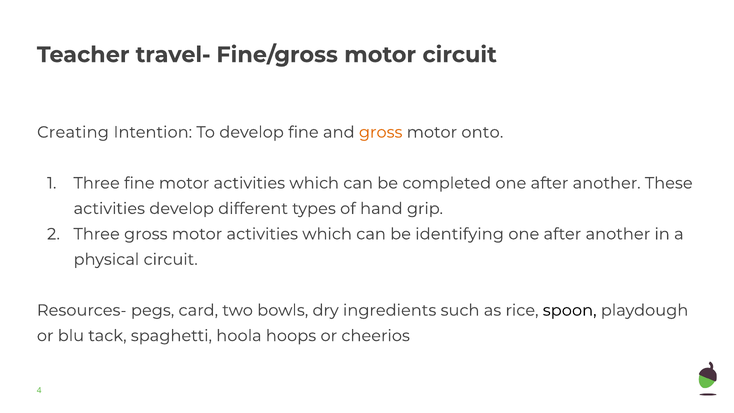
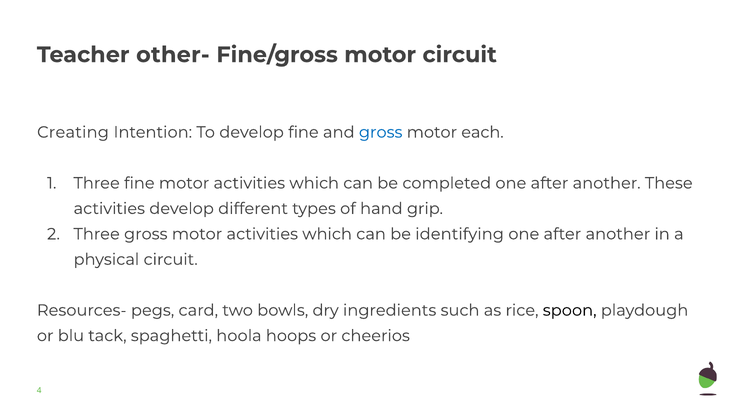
travel-: travel- -> other-
gross at (381, 132) colour: orange -> blue
onto: onto -> each
